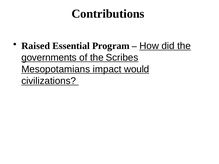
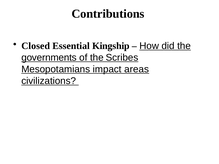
Raised: Raised -> Closed
Program: Program -> Kingship
would: would -> areas
